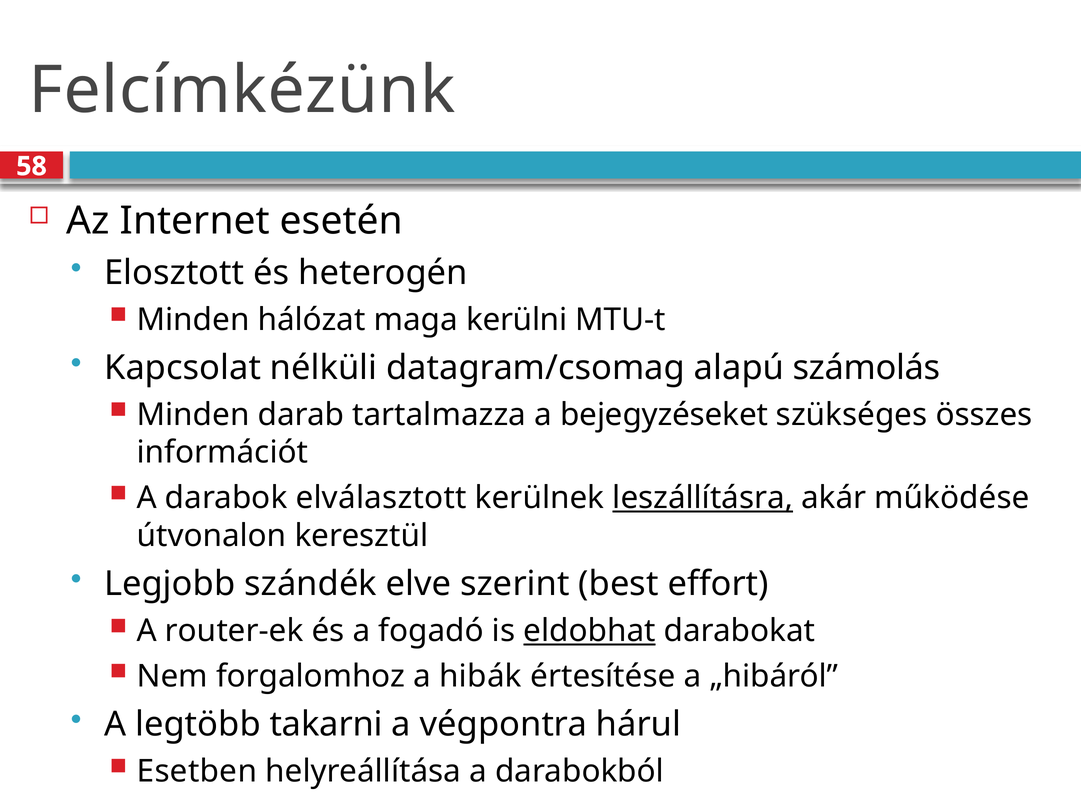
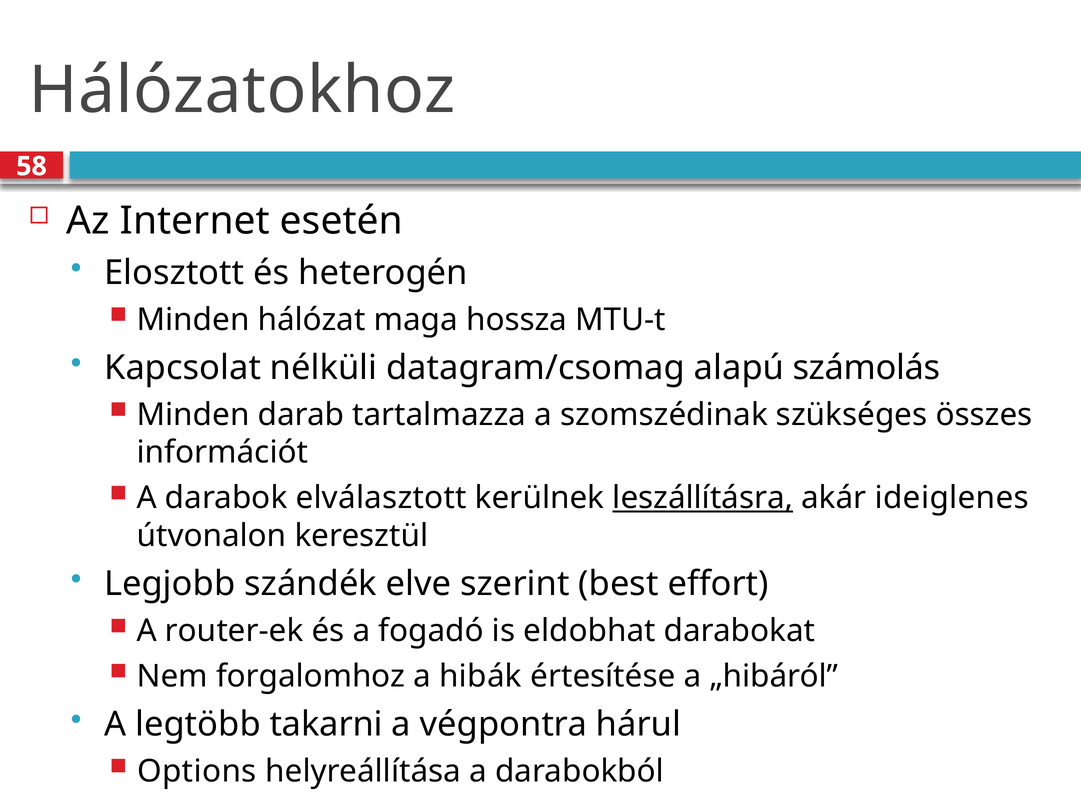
Felcímkézünk: Felcímkézünk -> Hálózatokhoz
kerülni: kerülni -> hossza
bejegyzéseket: bejegyzéseket -> szomszédinak
működése: működése -> ideiglenes
eldobhat underline: present -> none
Esetben: Esetben -> Options
